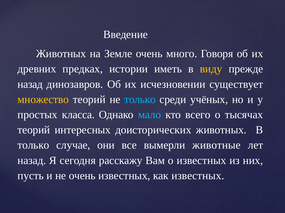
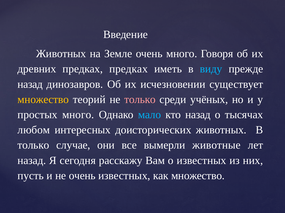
предках истории: истории -> предках
виду colour: yellow -> light blue
только at (140, 100) colour: light blue -> pink
простых класса: класса -> много
кто всего: всего -> назад
теорий at (34, 130): теорий -> любом
как известных: известных -> множество
